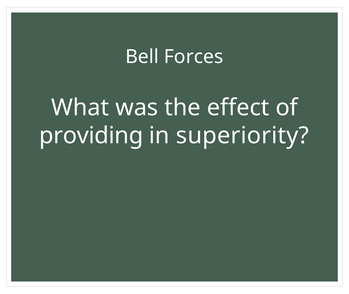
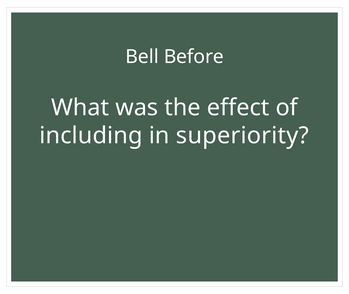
Forces: Forces -> Before
providing: providing -> including
